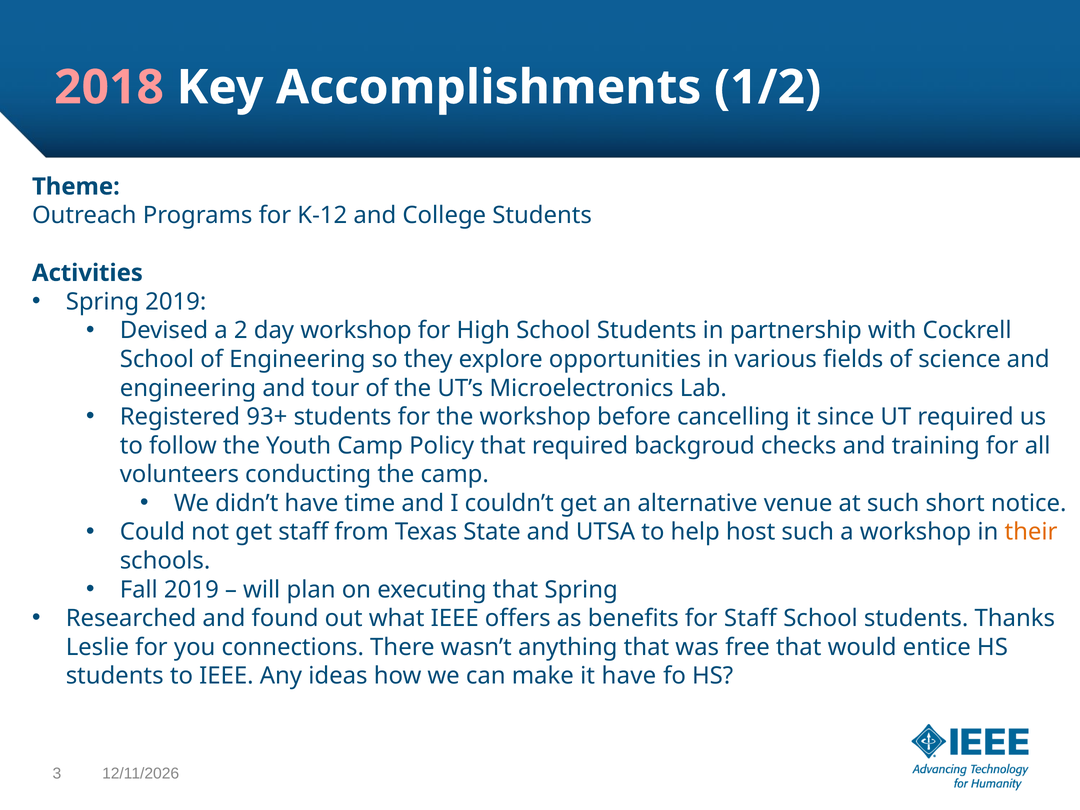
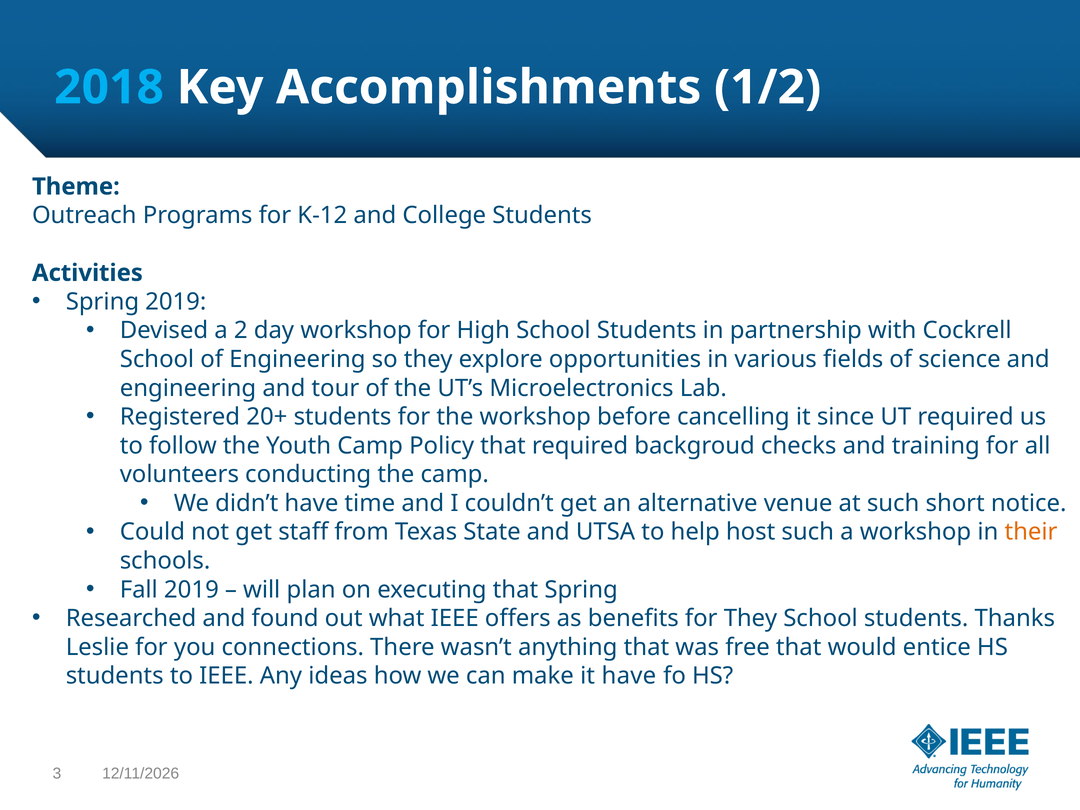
2018 colour: pink -> light blue
93+: 93+ -> 20+
for Staff: Staff -> They
